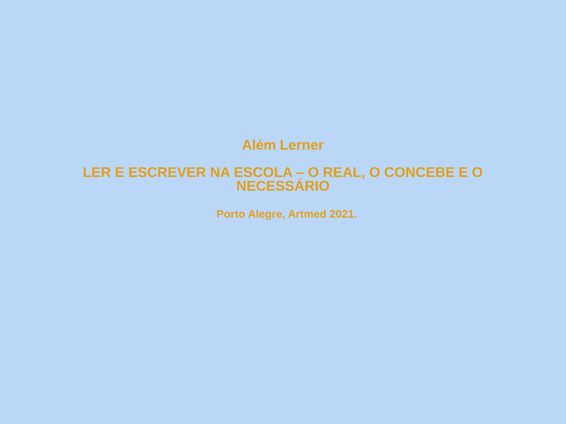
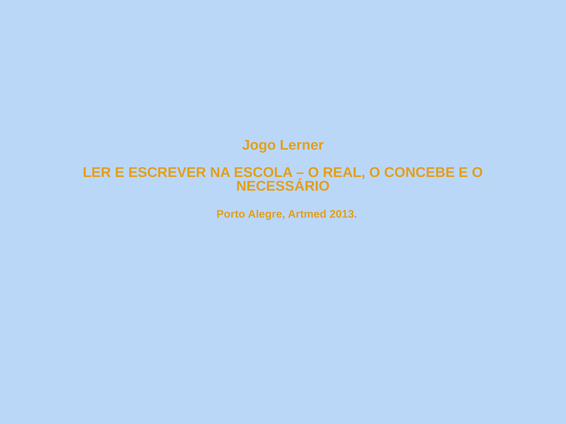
Além: Além -> Jogo
2021: 2021 -> 2013
